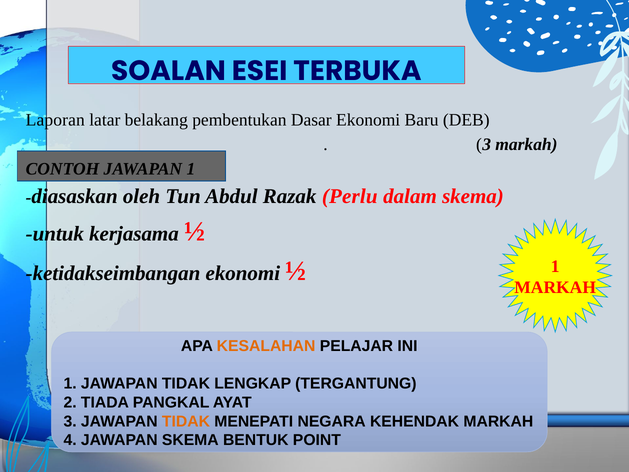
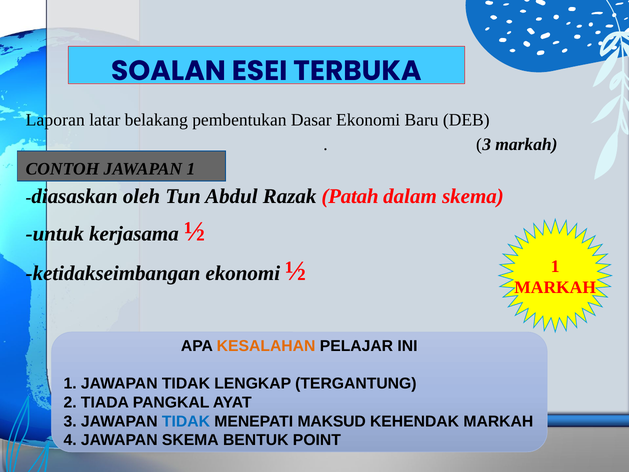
Perlu: Perlu -> Patah
TIDAK at (186, 421) colour: orange -> blue
NEGARA: NEGARA -> MAKSUD
